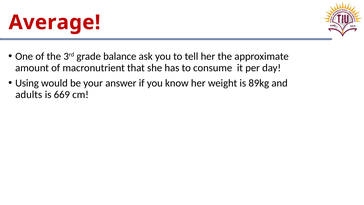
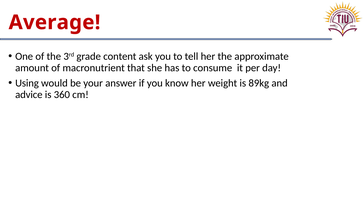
balance: balance -> content
adults: adults -> advice
669: 669 -> 360
